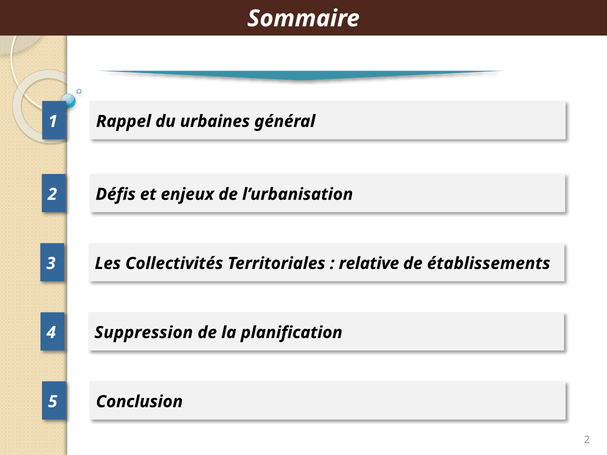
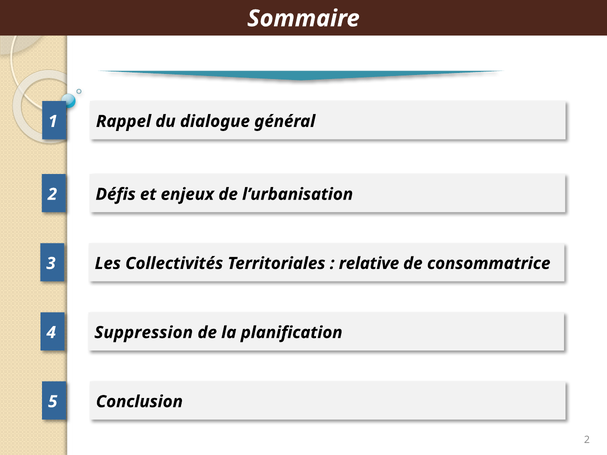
urbaines: urbaines -> dialogue
établissements: établissements -> consommatrice
